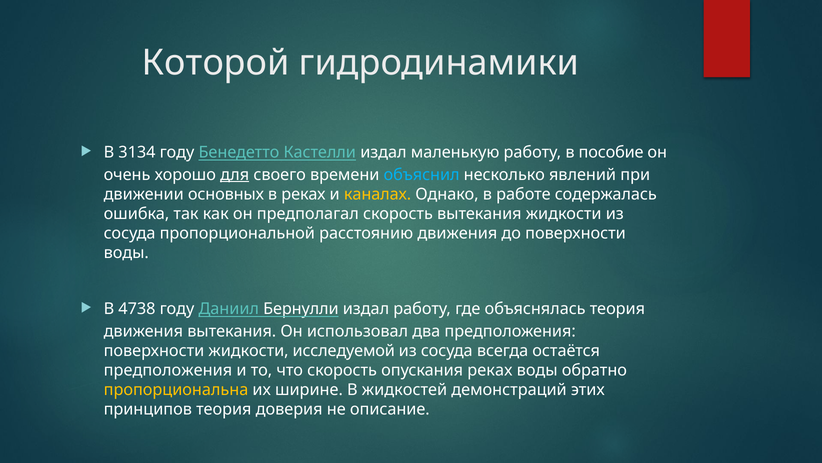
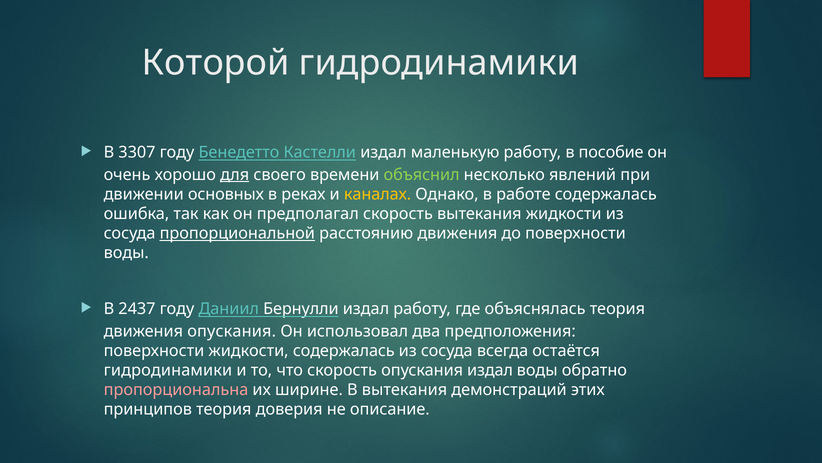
3134: 3134 -> 3307
объяснил colour: light blue -> light green
пропорциональной underline: none -> present
4738: 4738 -> 2437
движения вытекания: вытекания -> опускания
жидкости исследуемой: исследуемой -> содержалась
предположения at (168, 370): предположения -> гидродинамики
опускания реках: реках -> издал
пропорциональна colour: yellow -> pink
В жидкостей: жидкостей -> вытекания
